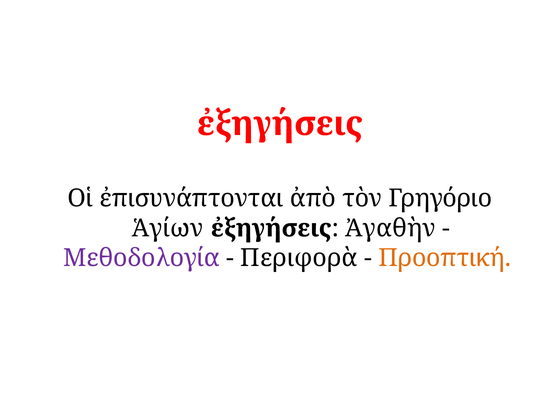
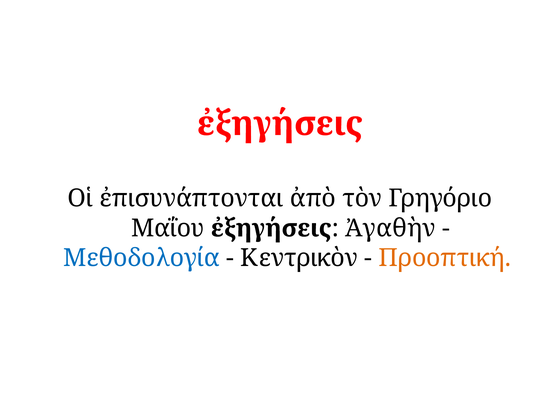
Ἁγίων: Ἁγίων -> Μαΐου
Μεθοδολογία colour: purple -> blue
Περιφορὰ: Περιφορὰ -> Κεντρικὸν
